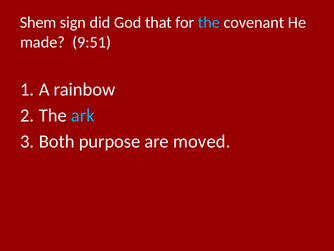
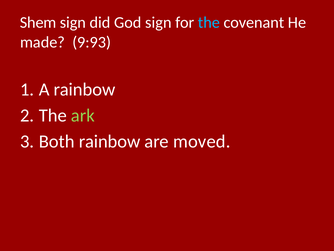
God that: that -> sign
9:51: 9:51 -> 9:93
ark colour: light blue -> light green
Both purpose: purpose -> rainbow
